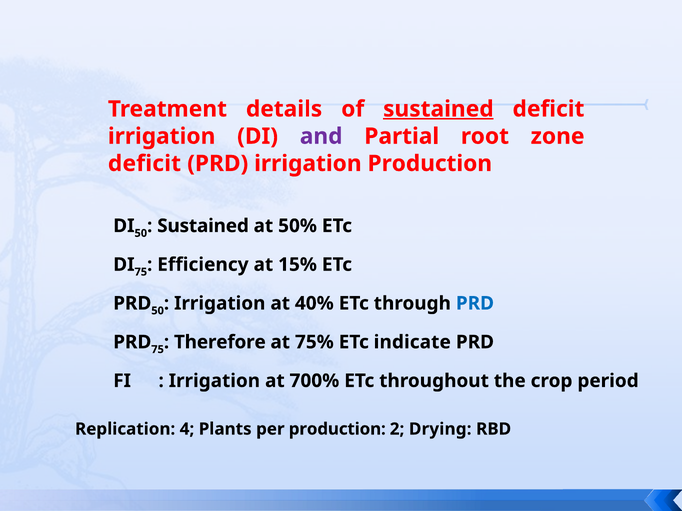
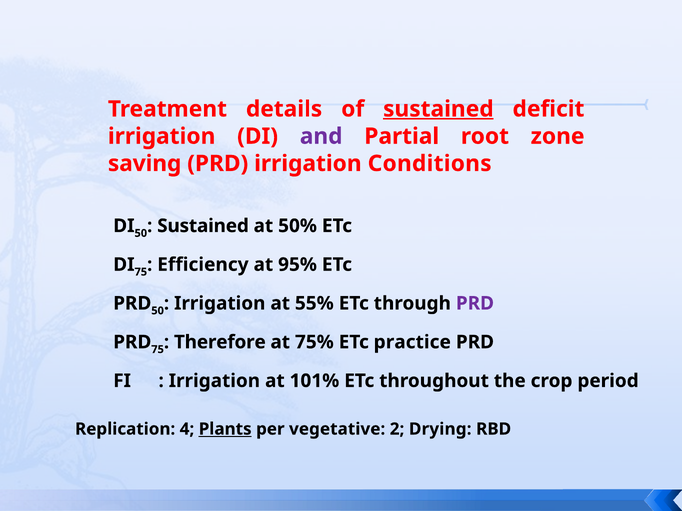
deficit at (144, 164): deficit -> saving
irrigation Production: Production -> Conditions
15%: 15% -> 95%
40%: 40% -> 55%
PRD at (475, 304) colour: blue -> purple
indicate: indicate -> practice
700%: 700% -> 101%
Plants underline: none -> present
per production: production -> vegetative
